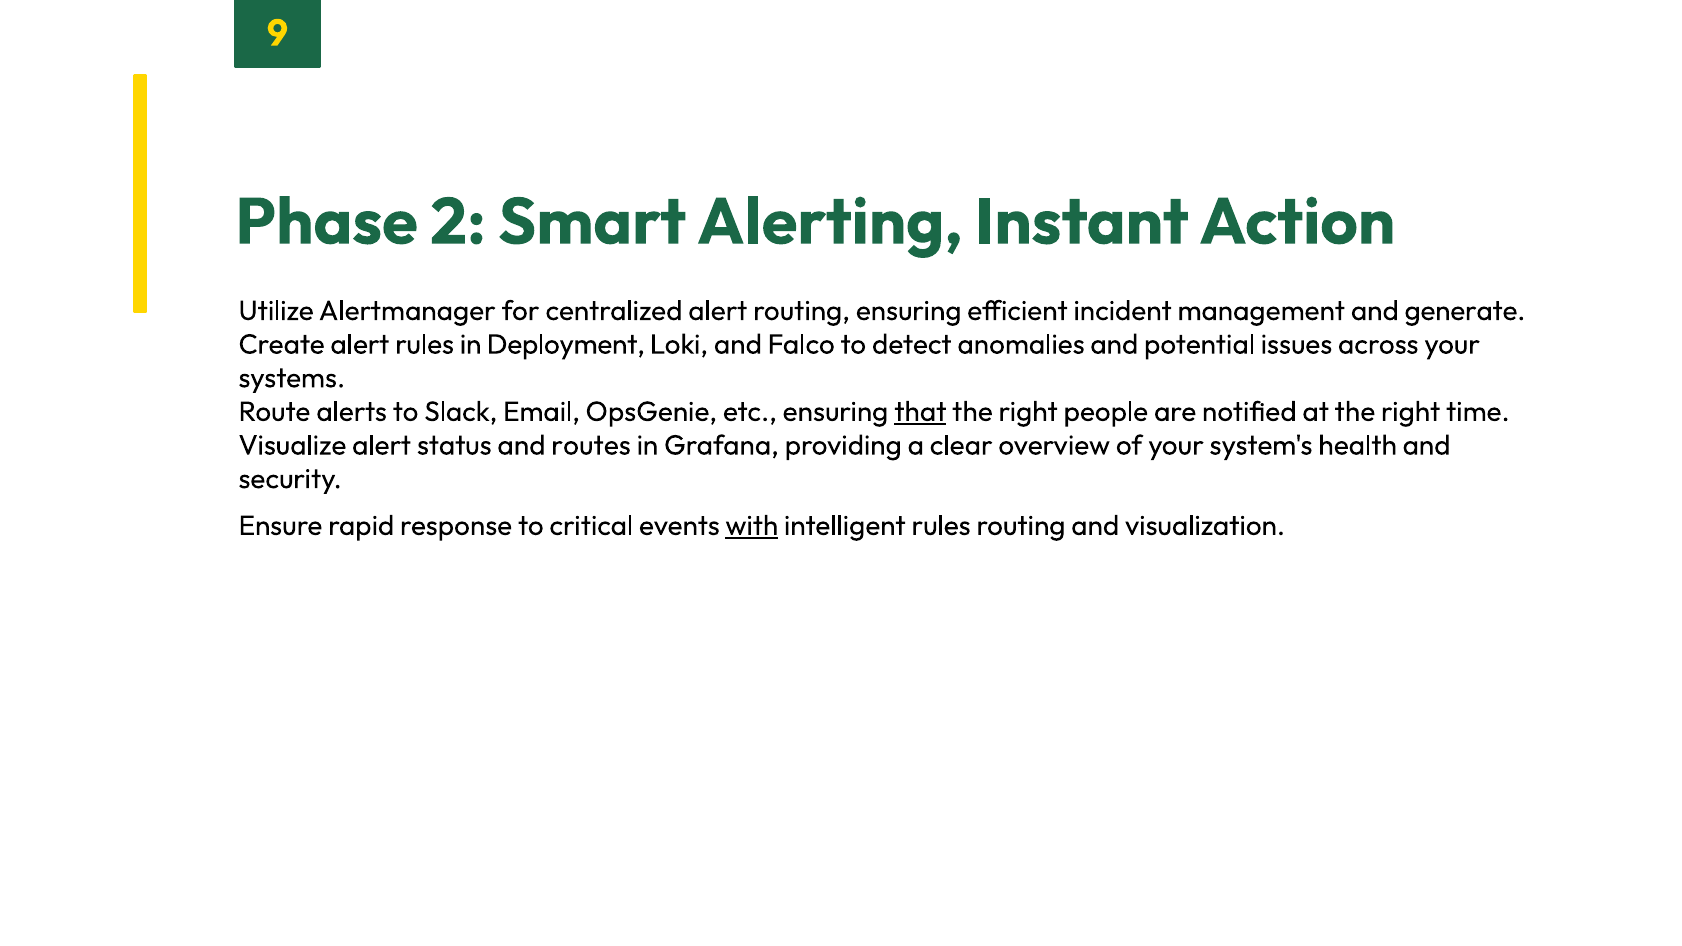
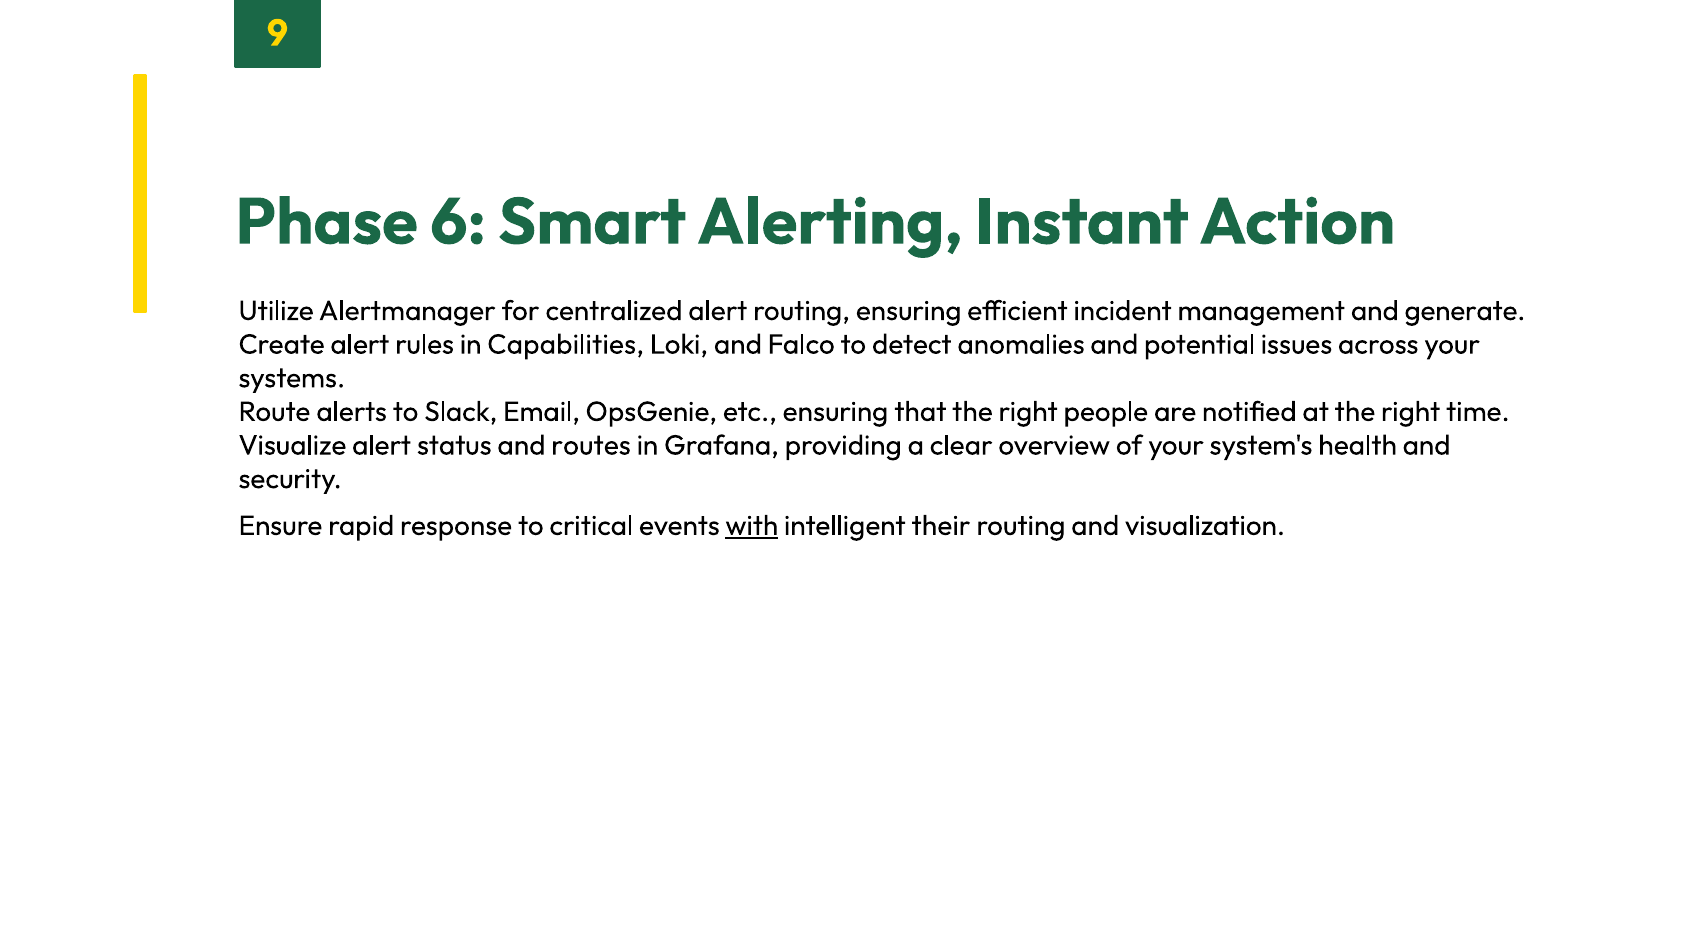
2: 2 -> 6
Deployment: Deployment -> Capabilities
that underline: present -> none
intelligent rules: rules -> their
